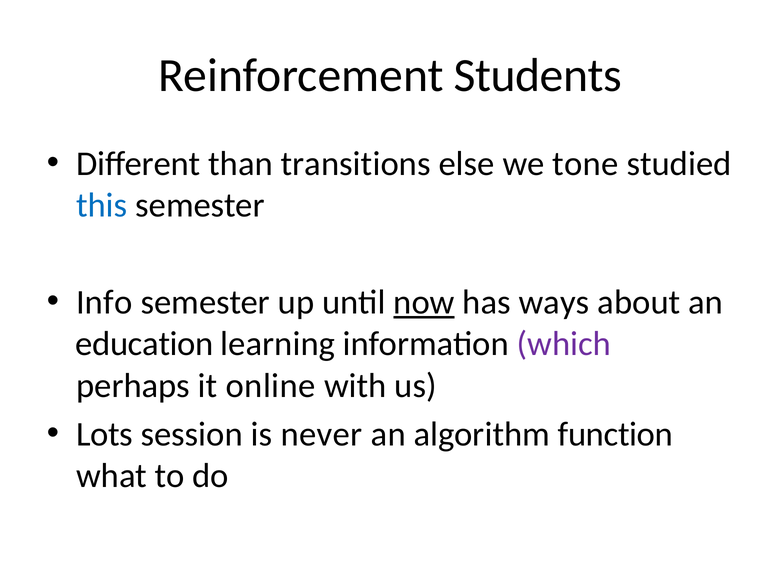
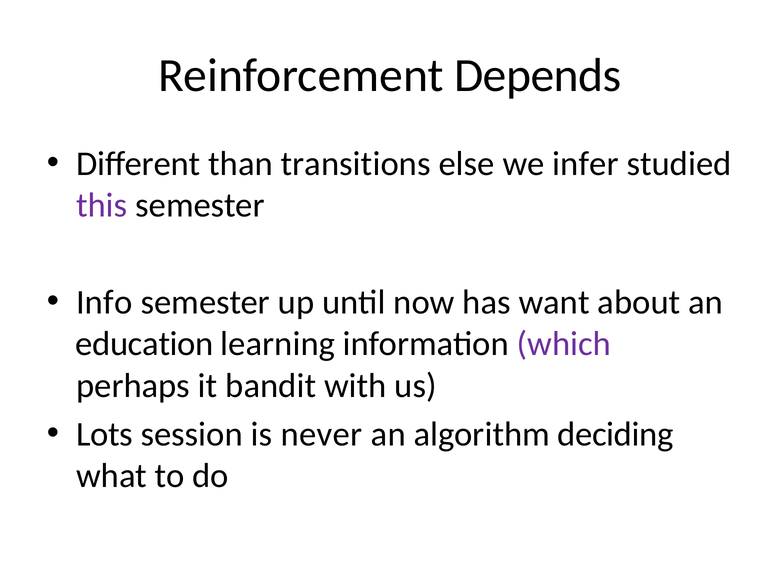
Students: Students -> Depends
tone: tone -> infer
this colour: blue -> purple
now underline: present -> none
ways: ways -> want
online: online -> bandit
function: function -> deciding
